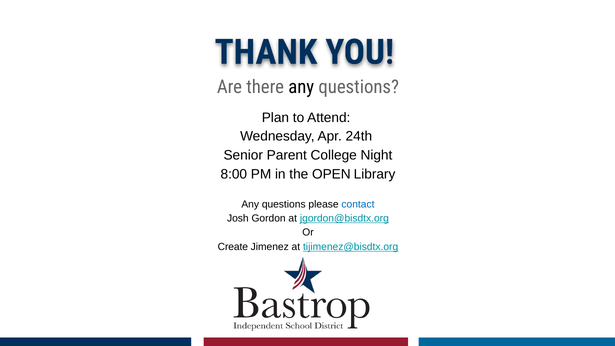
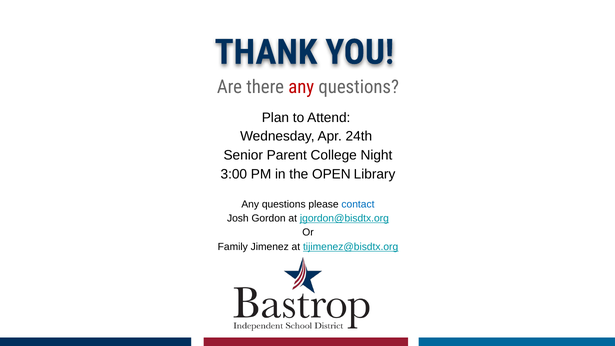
any at (301, 87) colour: black -> red
8:00: 8:00 -> 3:00
Create: Create -> Family
